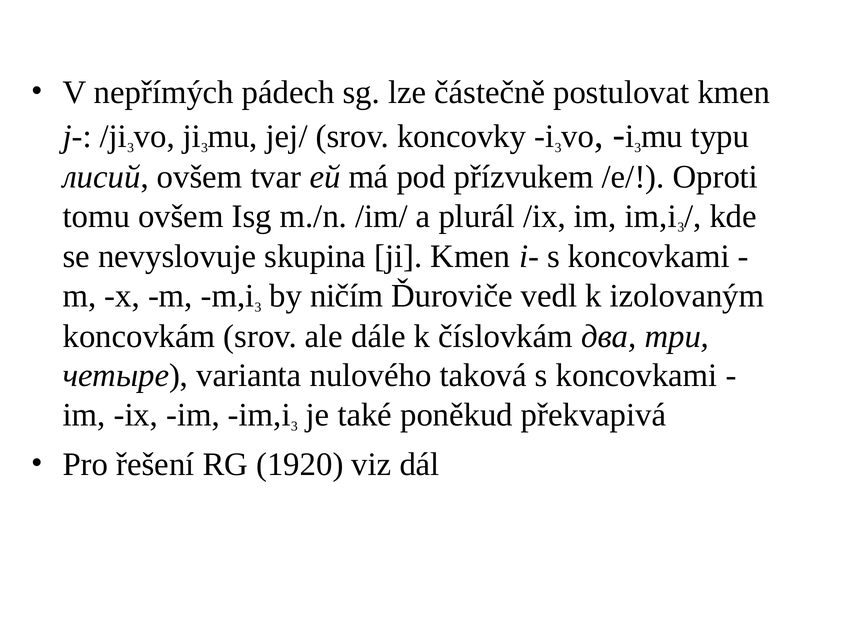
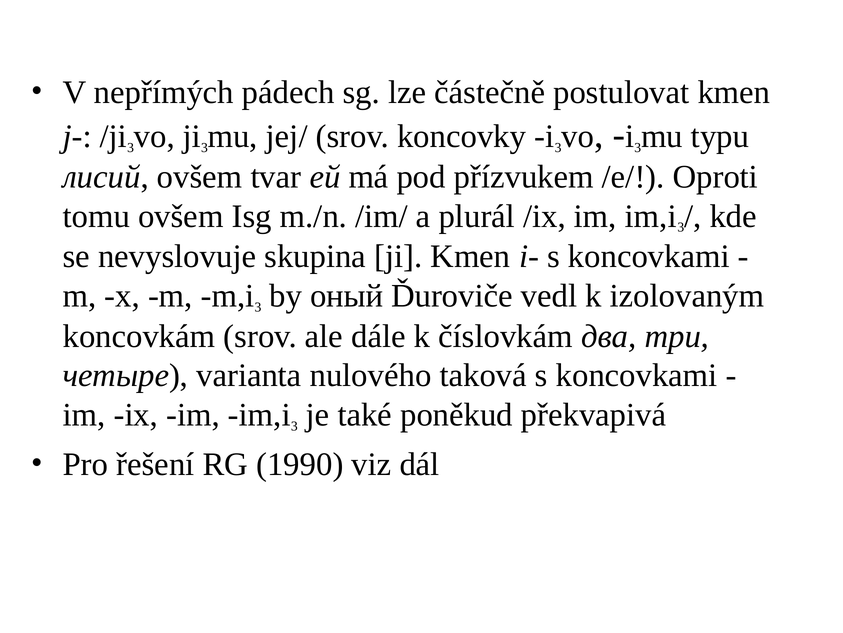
ničím: ničím -> оный
1920: 1920 -> 1990
